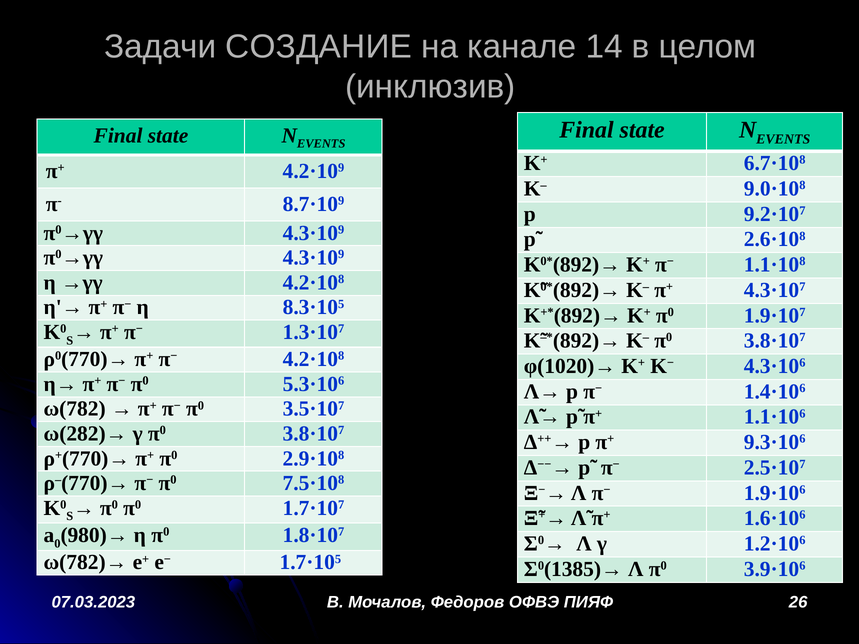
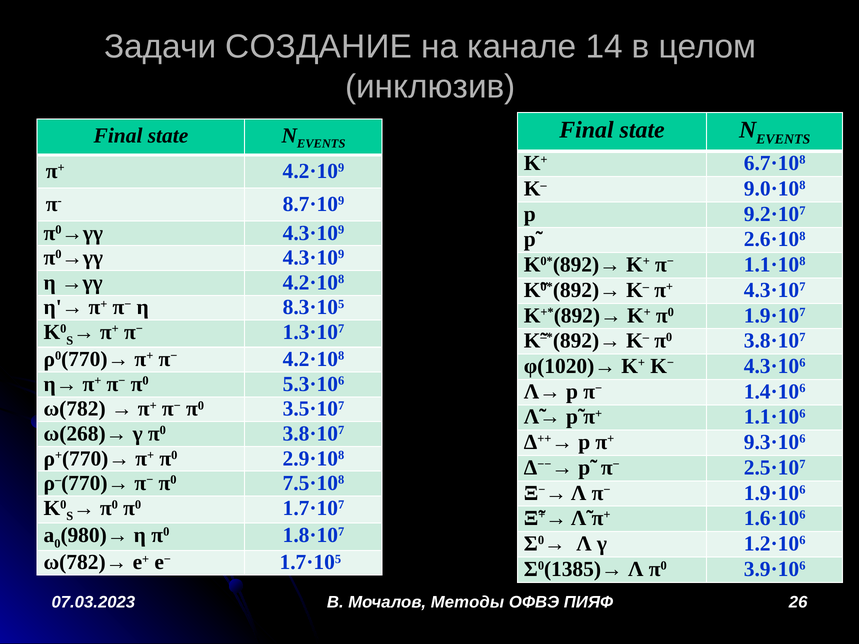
ω(282)→: ω(282)→ -> ω(268)→
Федоров: Федоров -> Методы
